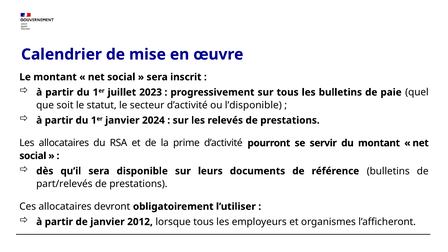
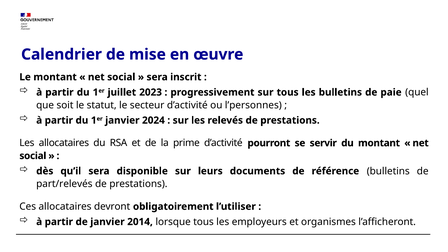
l’disponible: l’disponible -> l’personnes
2012: 2012 -> 2014
